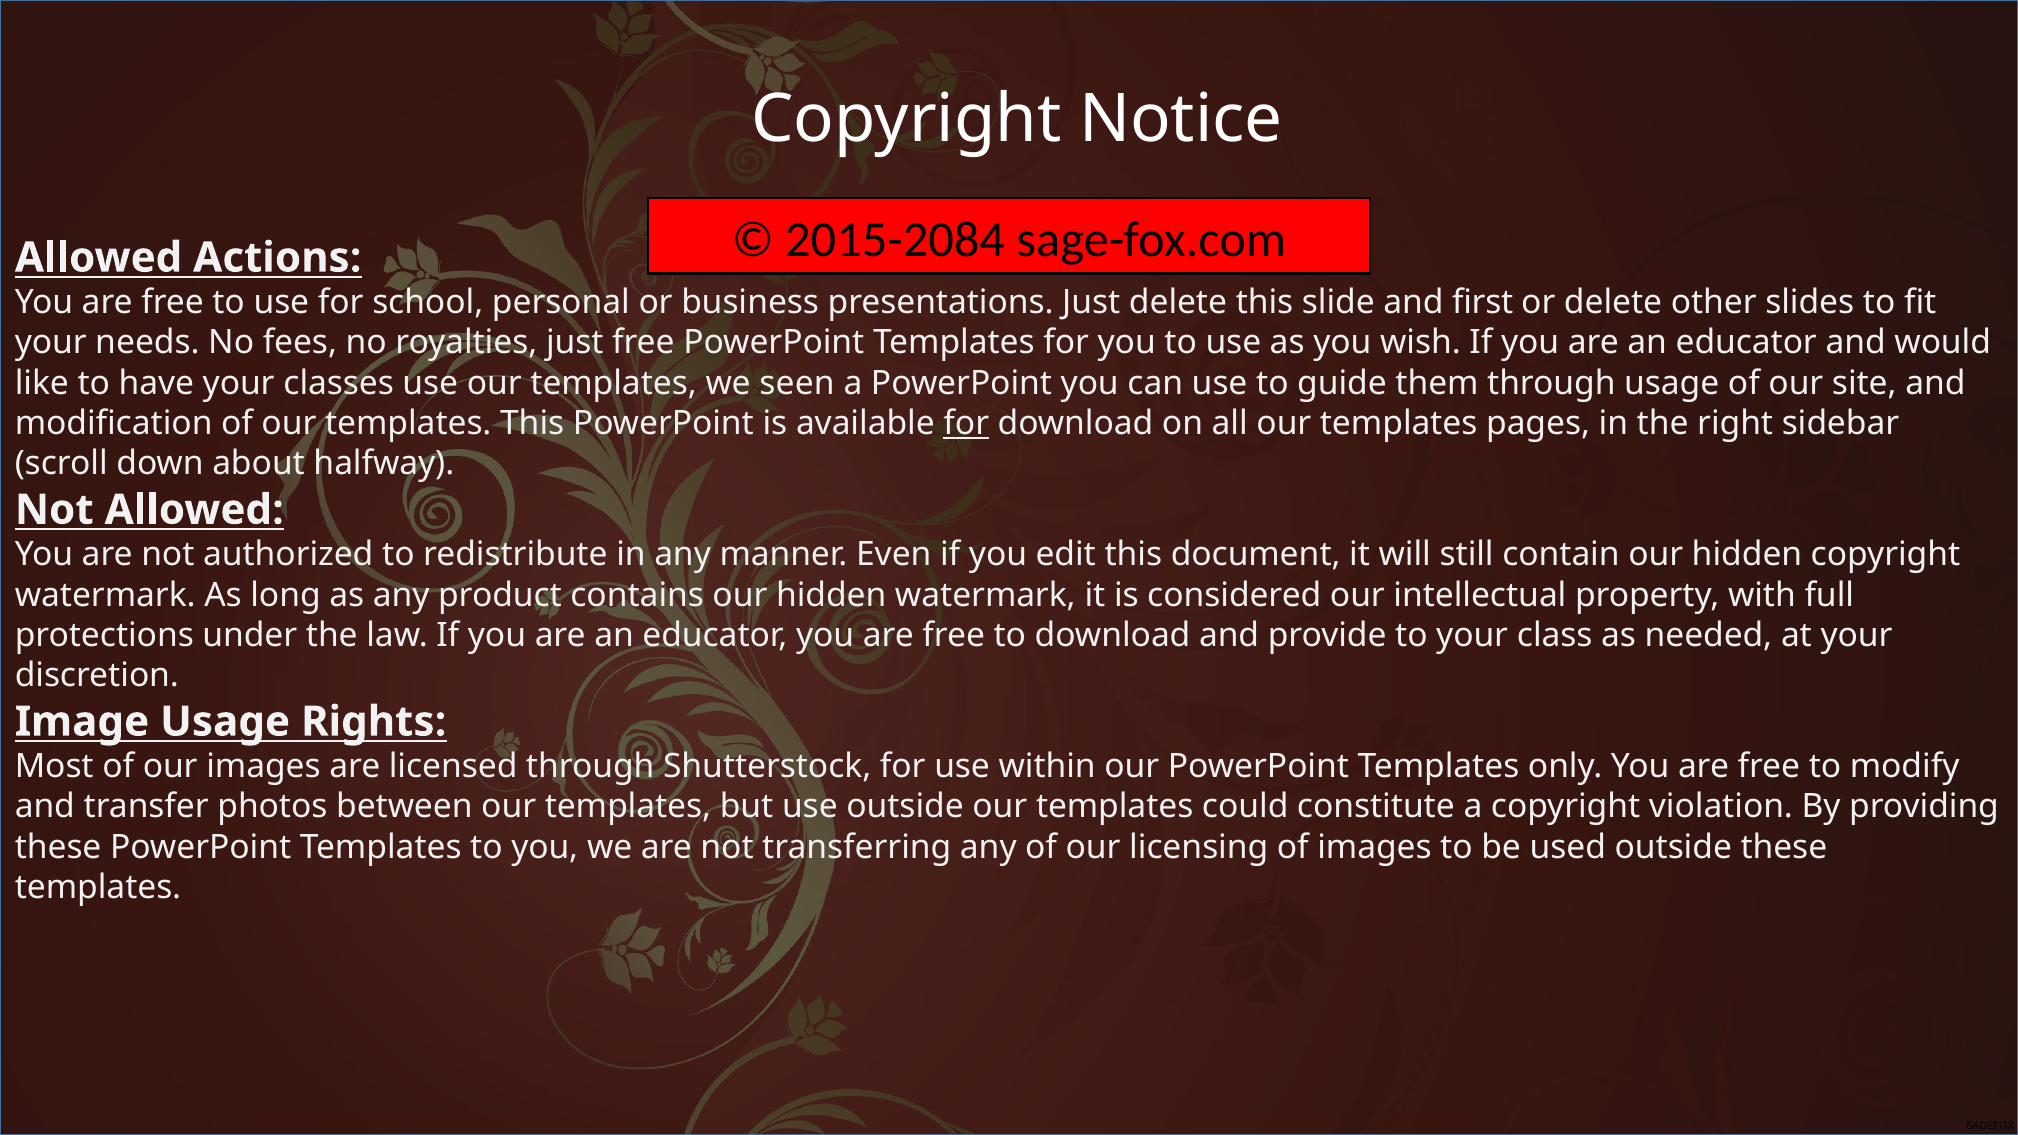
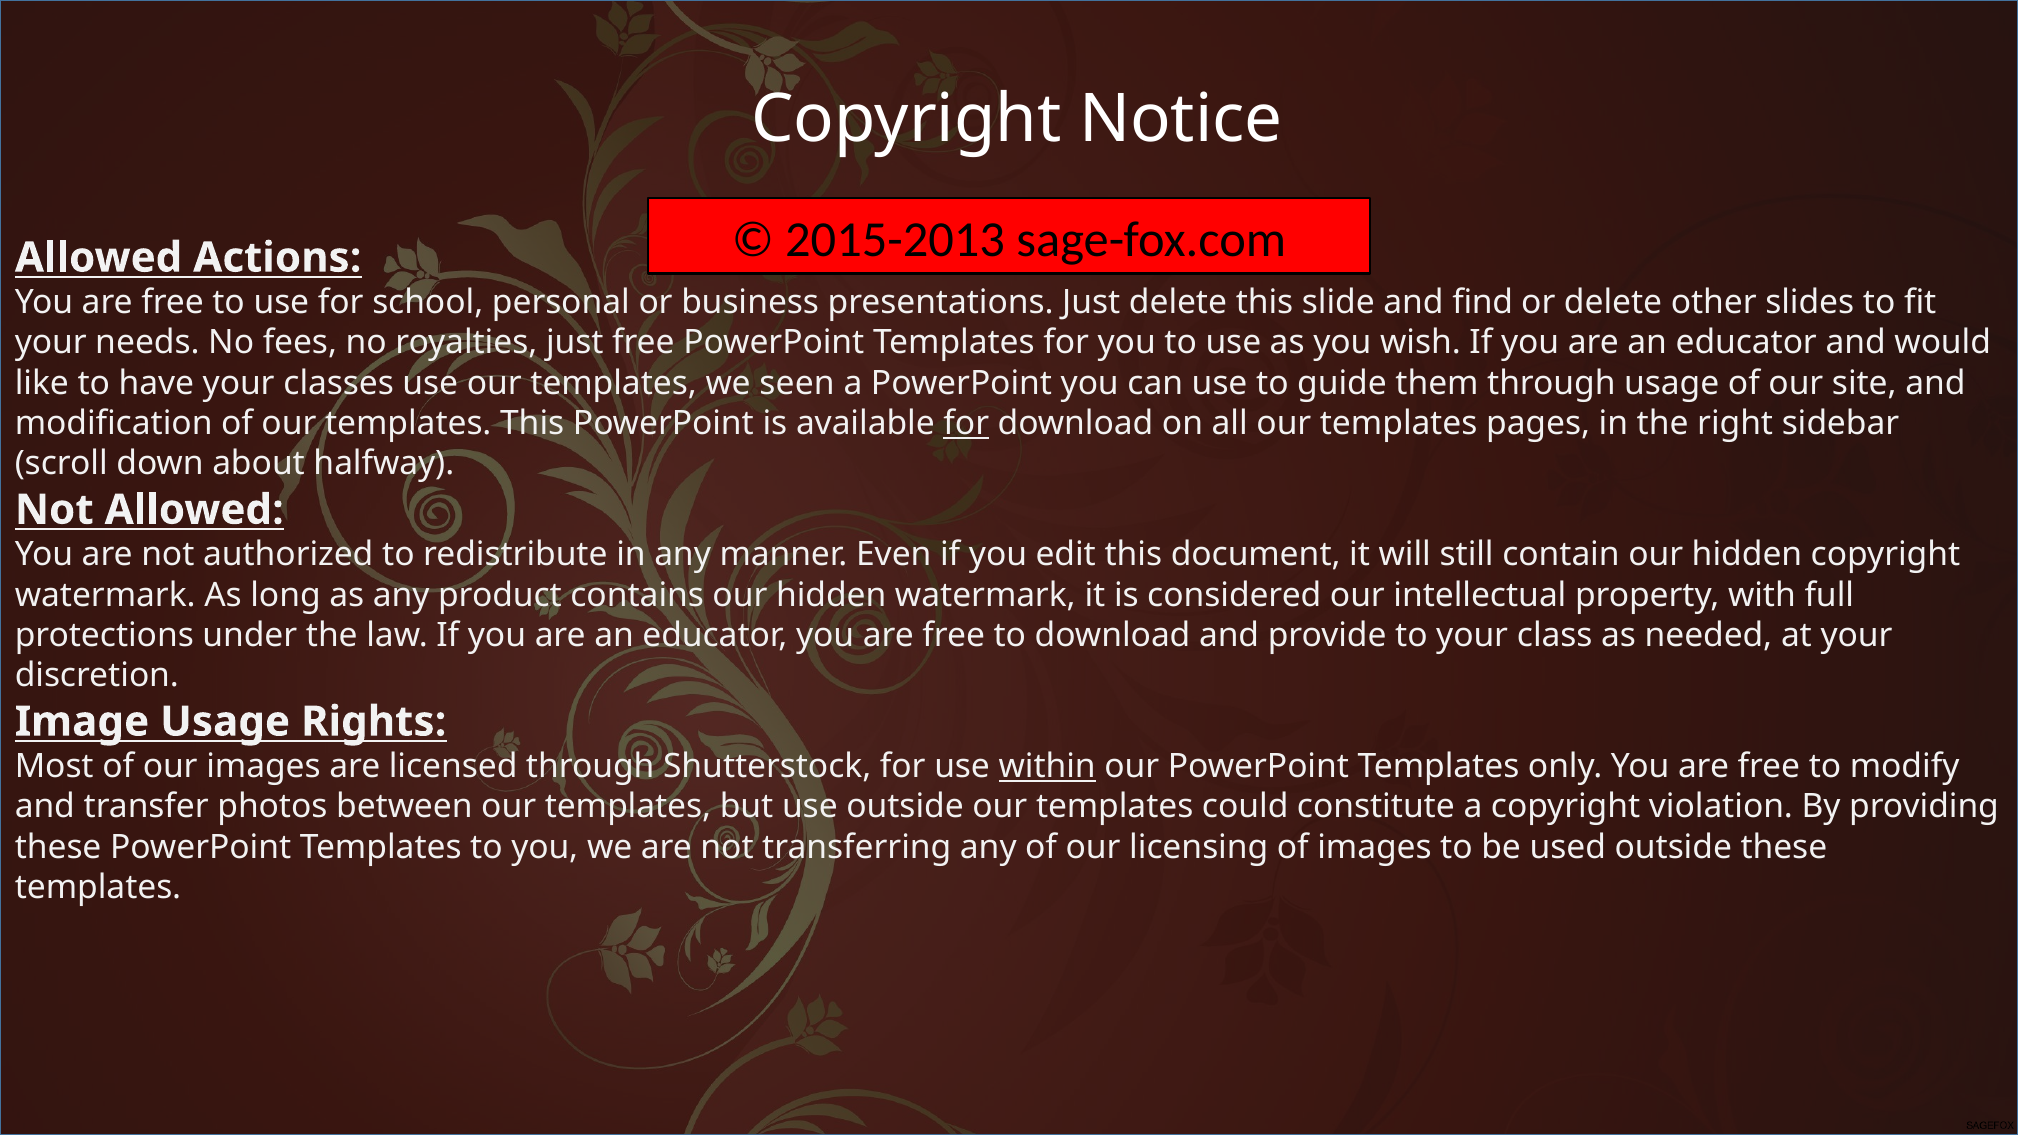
2015-2084: 2015-2084 -> 2015-2013
first: first -> find
within underline: none -> present
